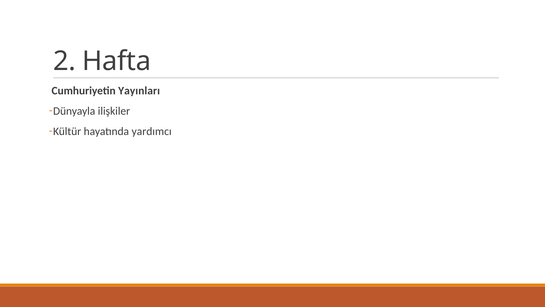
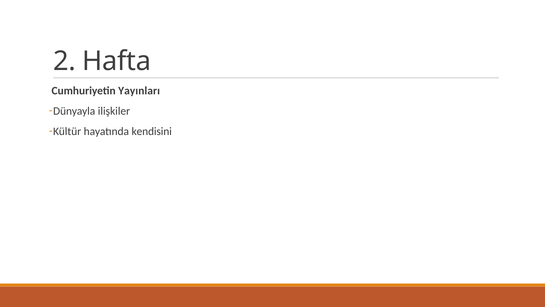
yardımcı: yardımcı -> kendisini
